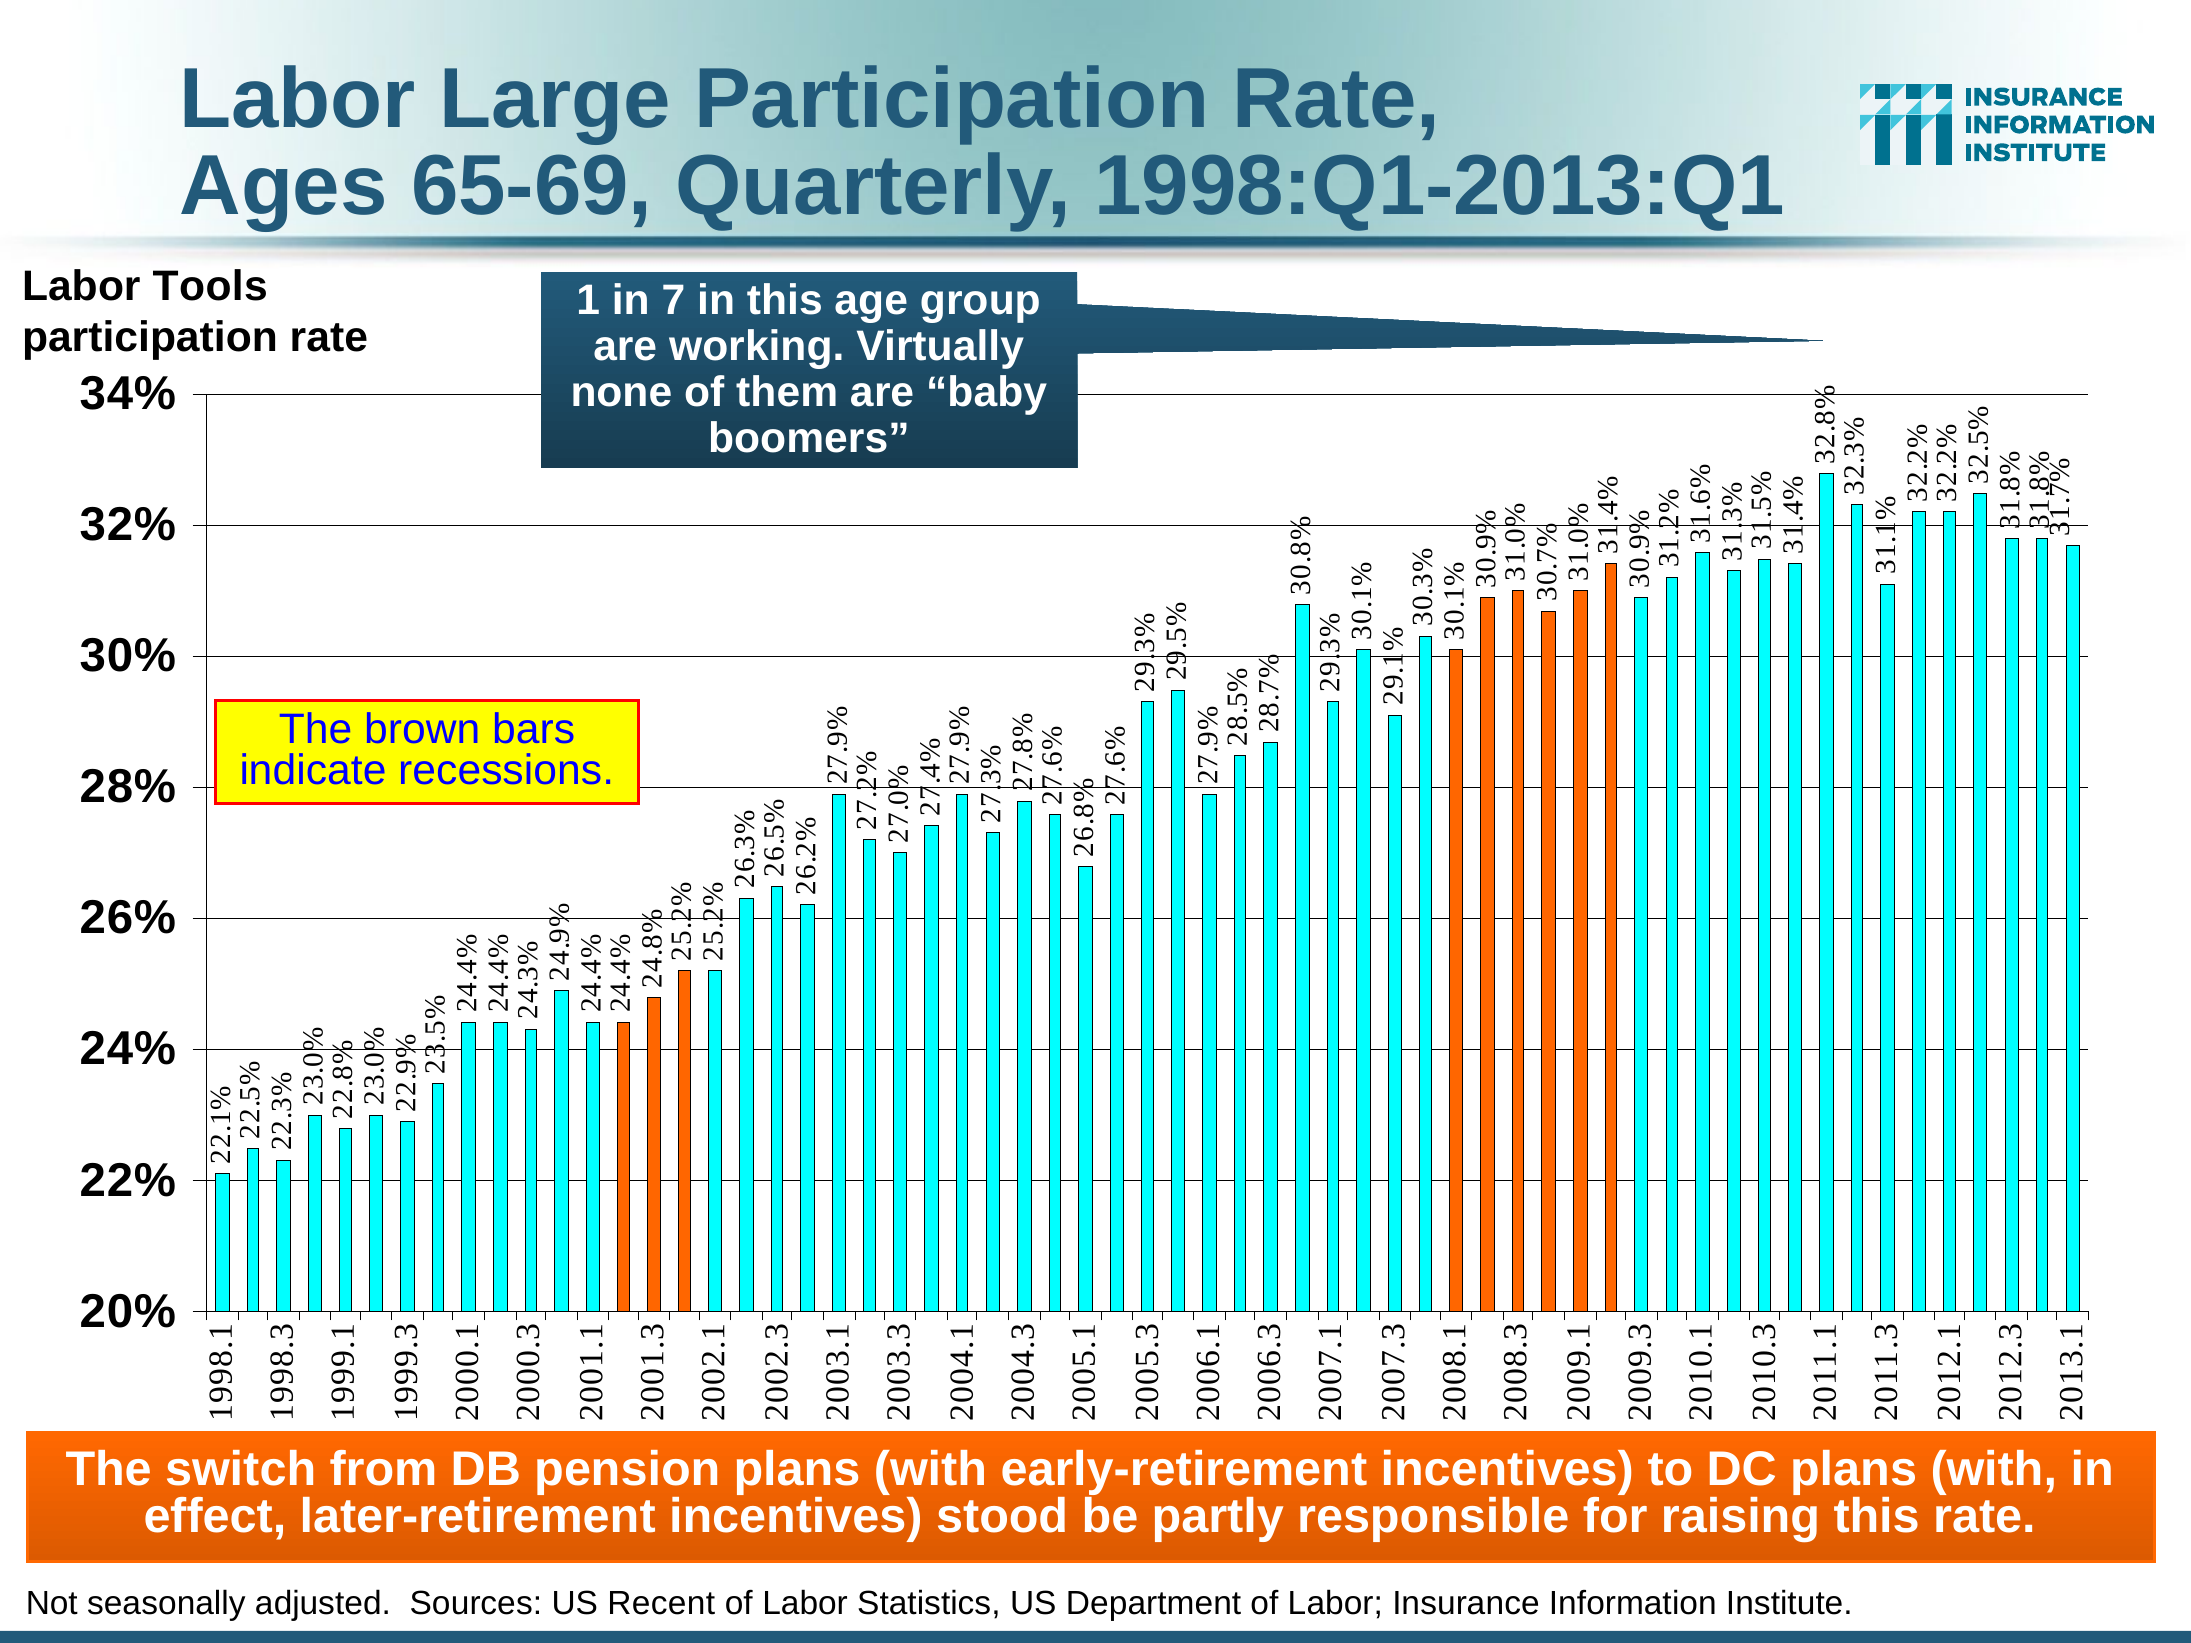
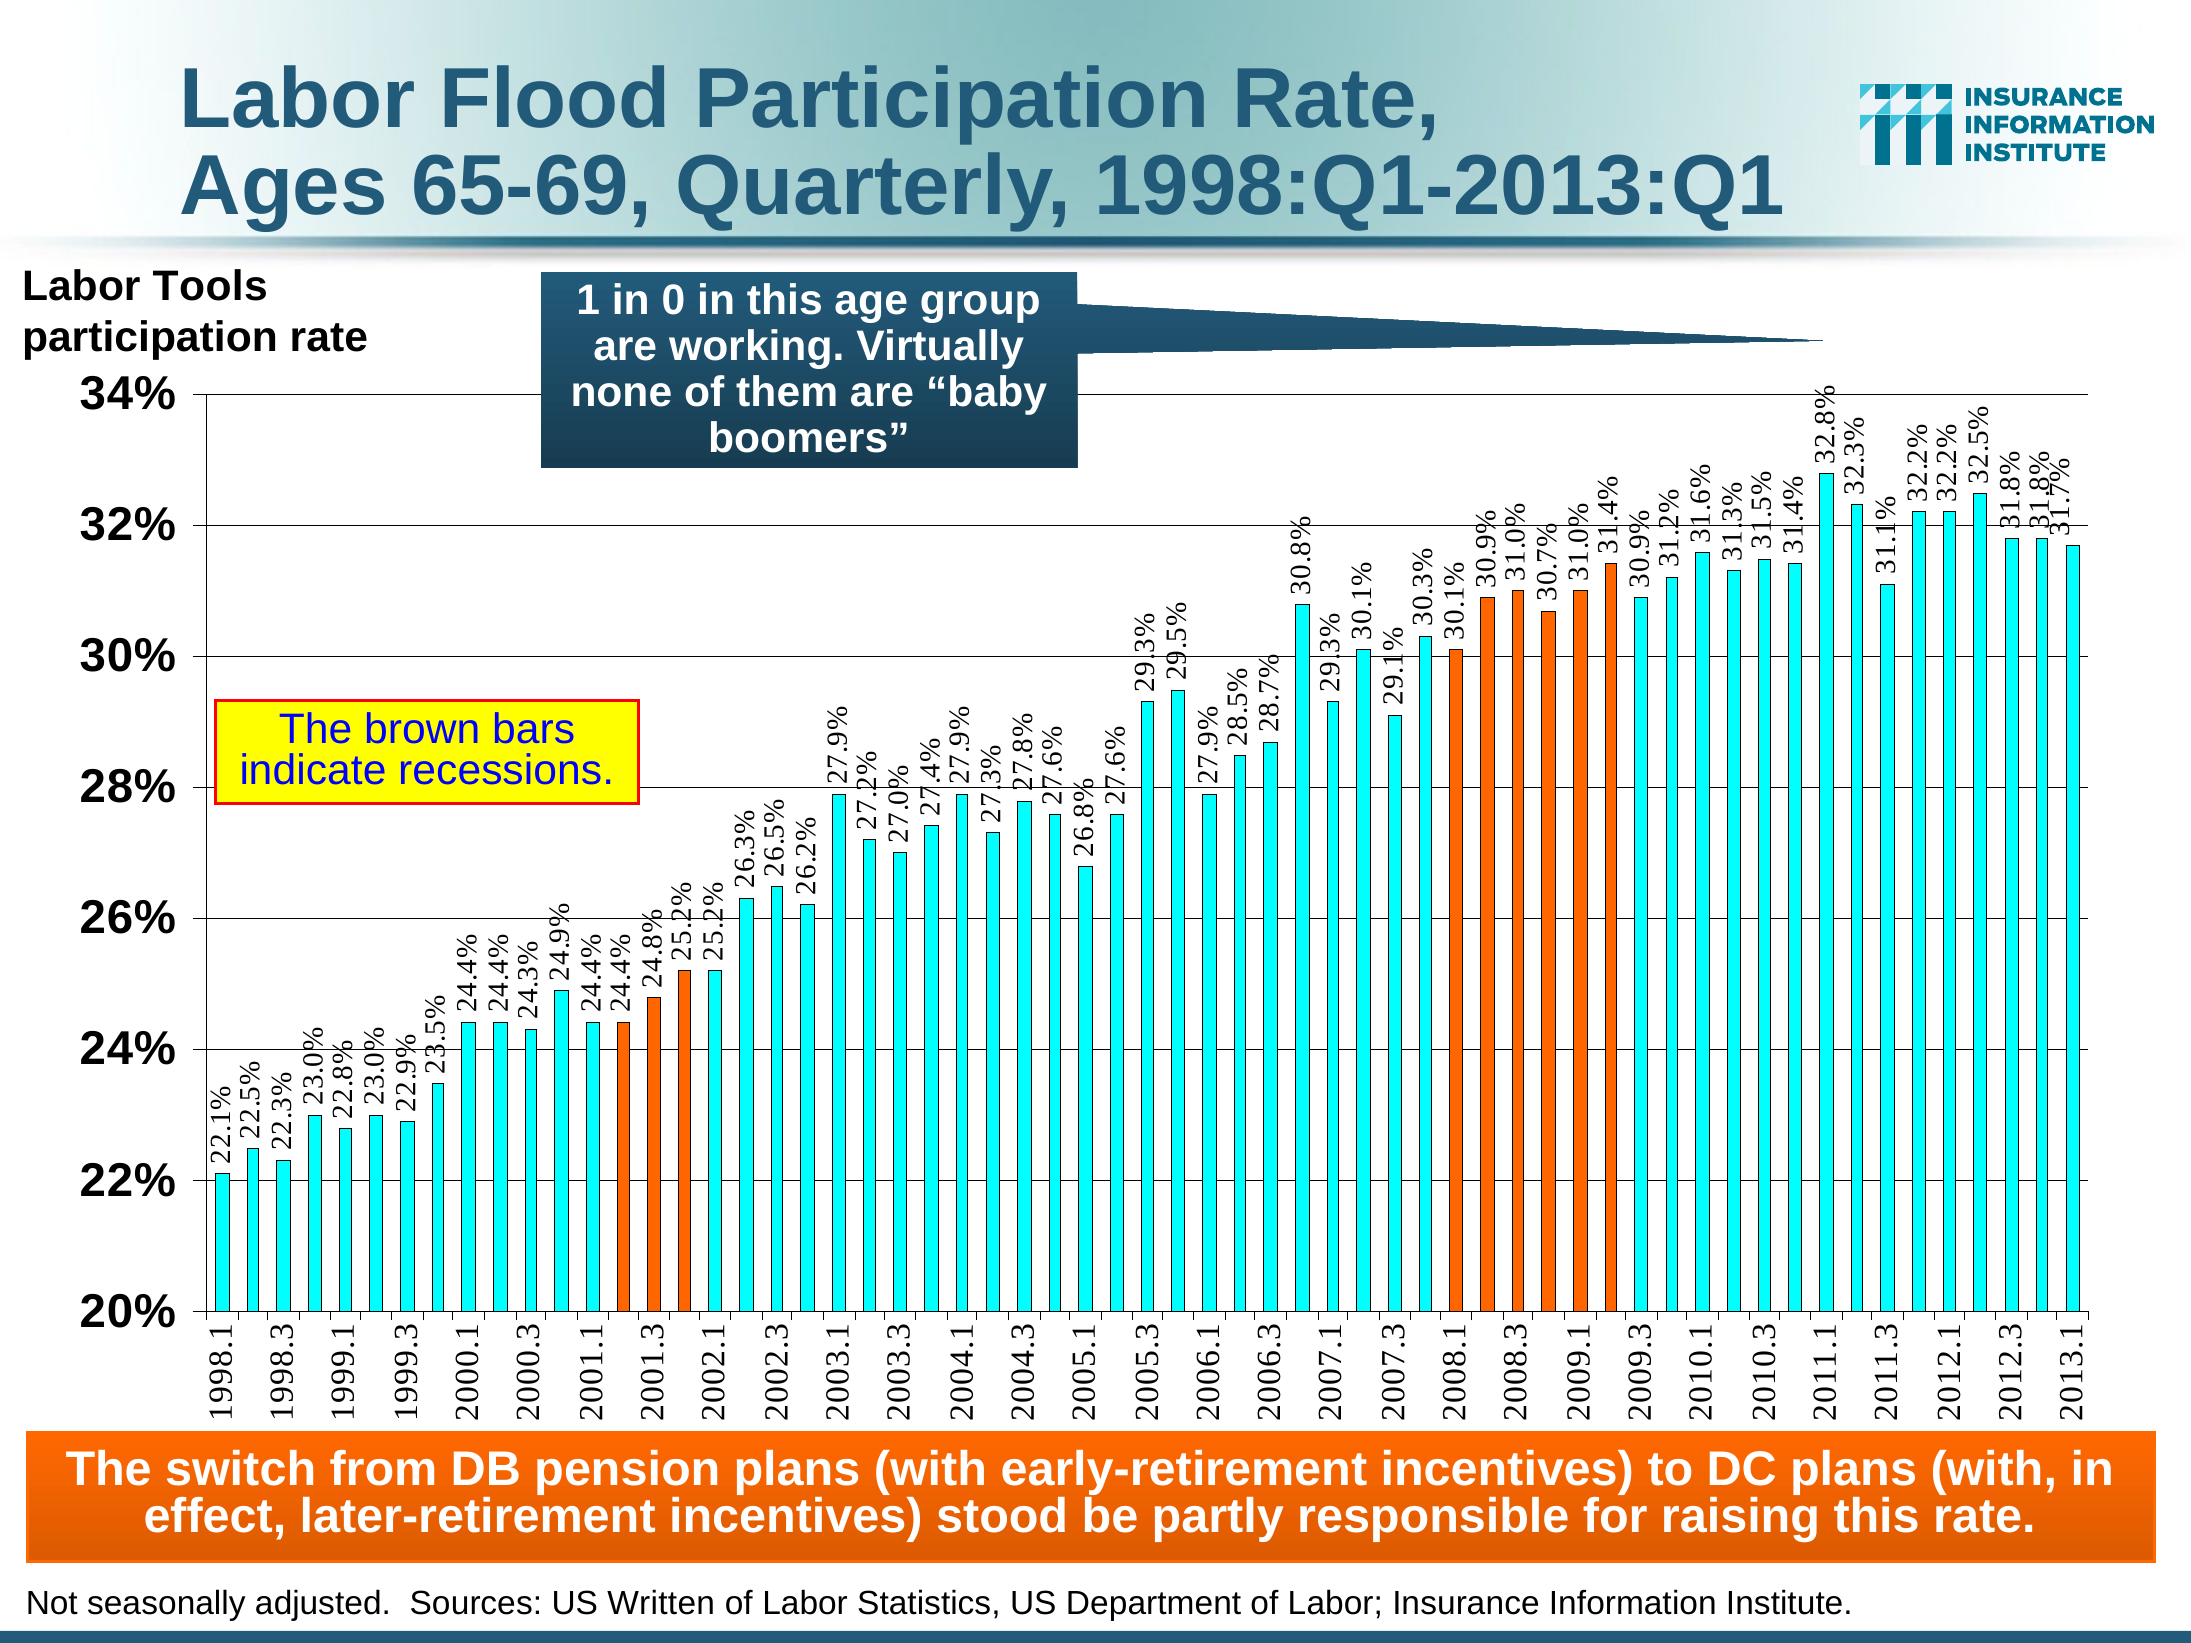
Large: Large -> Flood
in 7: 7 -> 0
Recent: Recent -> Written
